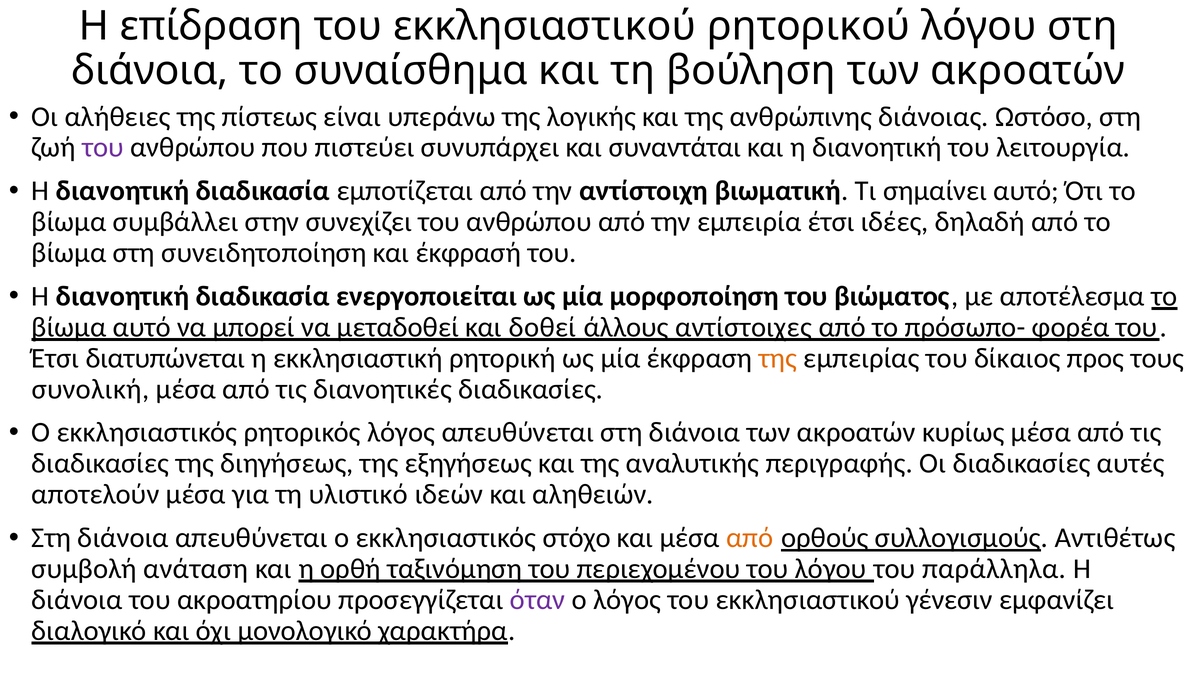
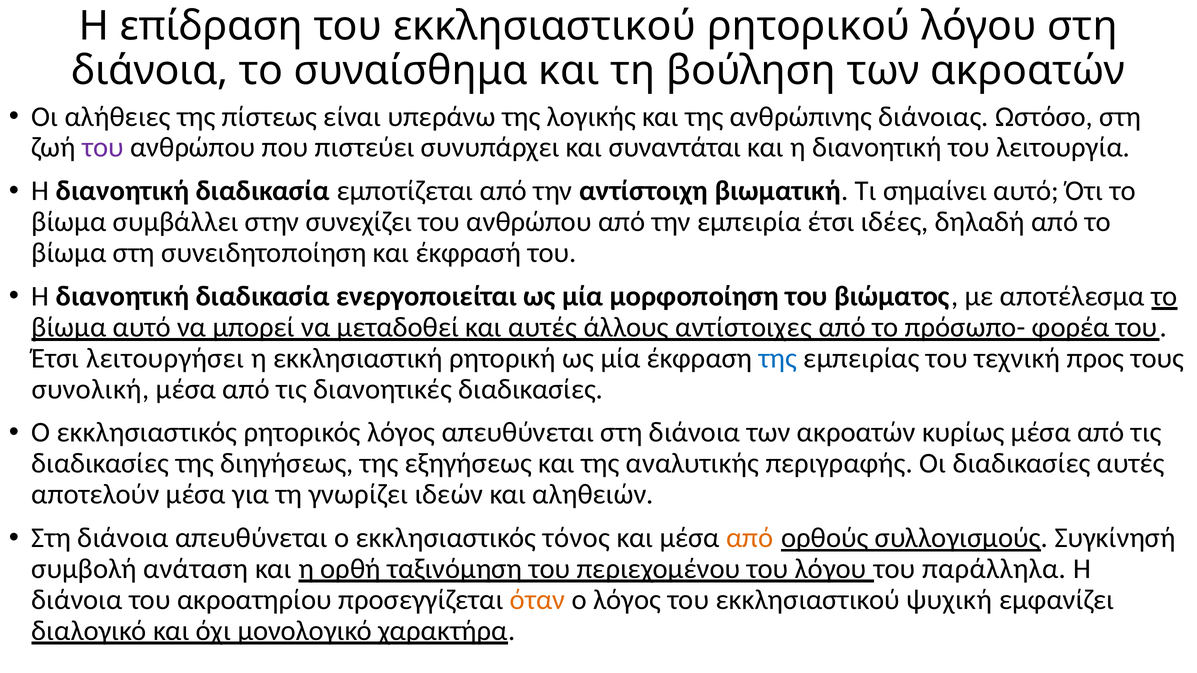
και δοθεί: δοθεί -> αυτές
διατυπώνεται: διατυπώνεται -> λειτουργήσει
της at (778, 358) colour: orange -> blue
δίκαιος: δίκαιος -> τεχνική
υλιστικό: υλιστικό -> γνωρίζει
στόχο: στόχο -> τόνος
Αντιθέτως: Αντιθέτως -> Συγκίνησή
όταν colour: purple -> orange
γένεσιν: γένεσιν -> ψυχική
